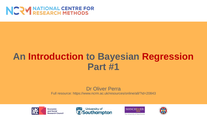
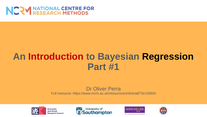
Regression colour: red -> black
